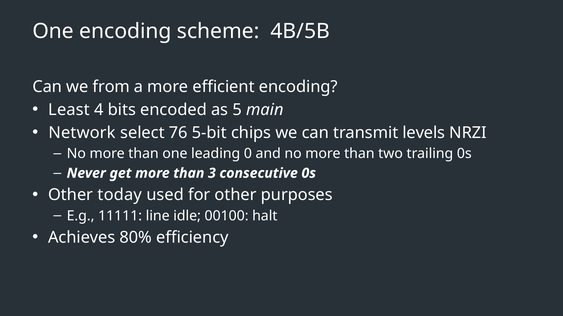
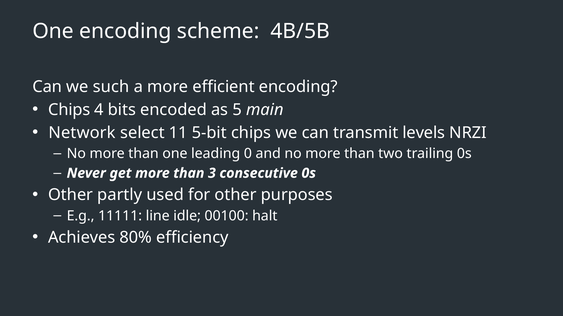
from: from -> such
Least at (69, 110): Least -> Chips
76: 76 -> 11
today: today -> partly
